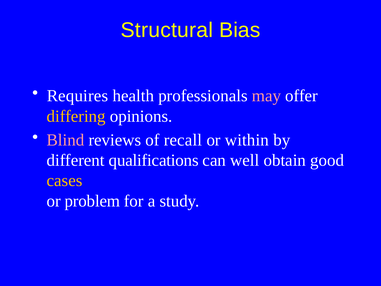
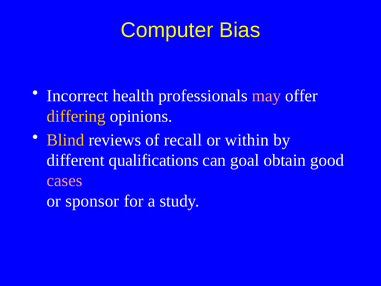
Structural: Structural -> Computer
Requires: Requires -> Incorrect
Blind colour: pink -> yellow
well: well -> goal
cases colour: yellow -> pink
problem: problem -> sponsor
